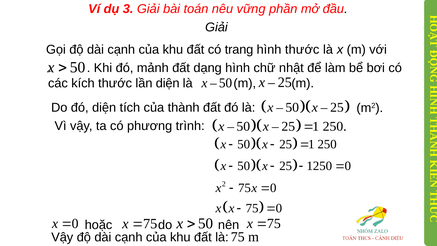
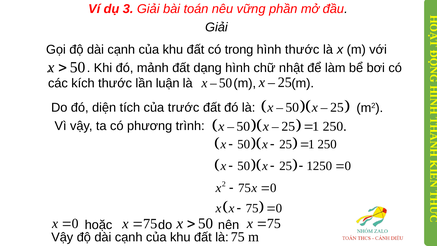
trang: trang -> trong
lần diện: diện -> luận
thành: thành -> trước
